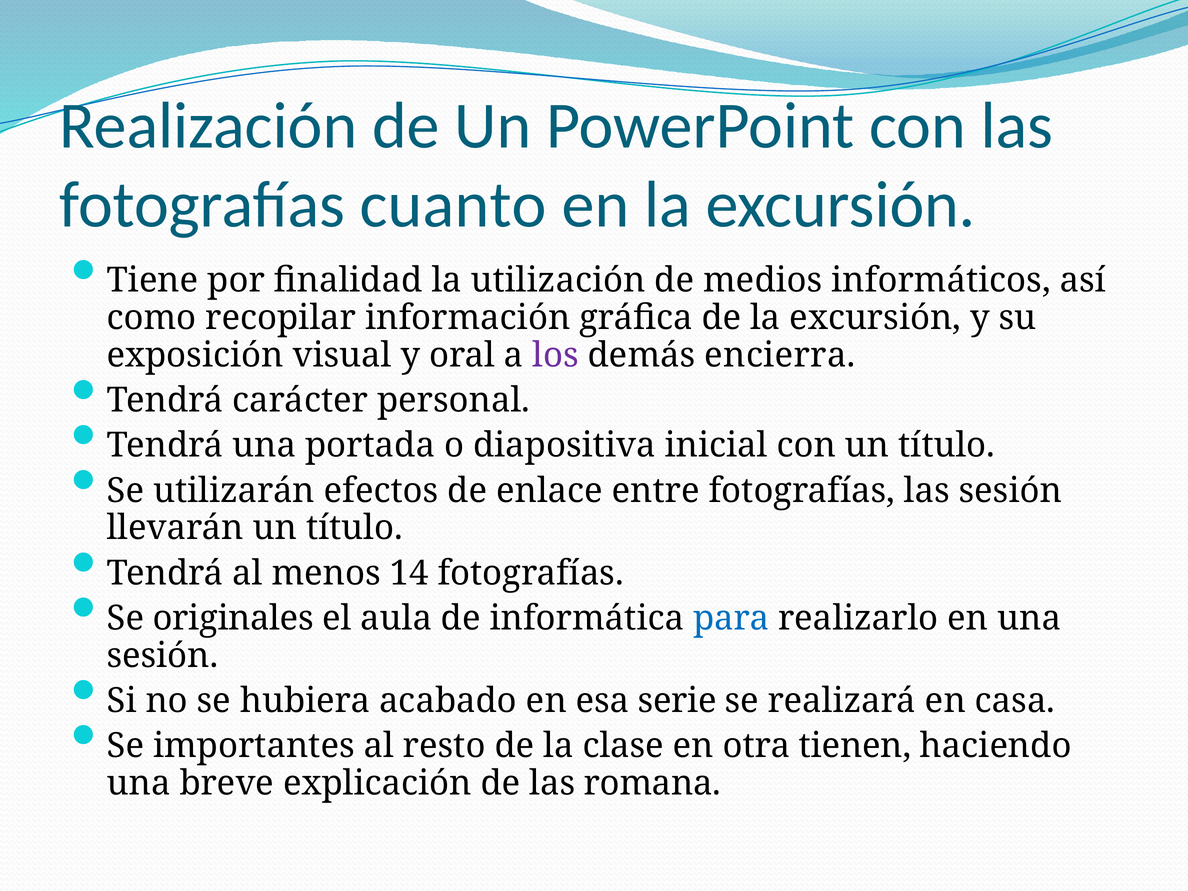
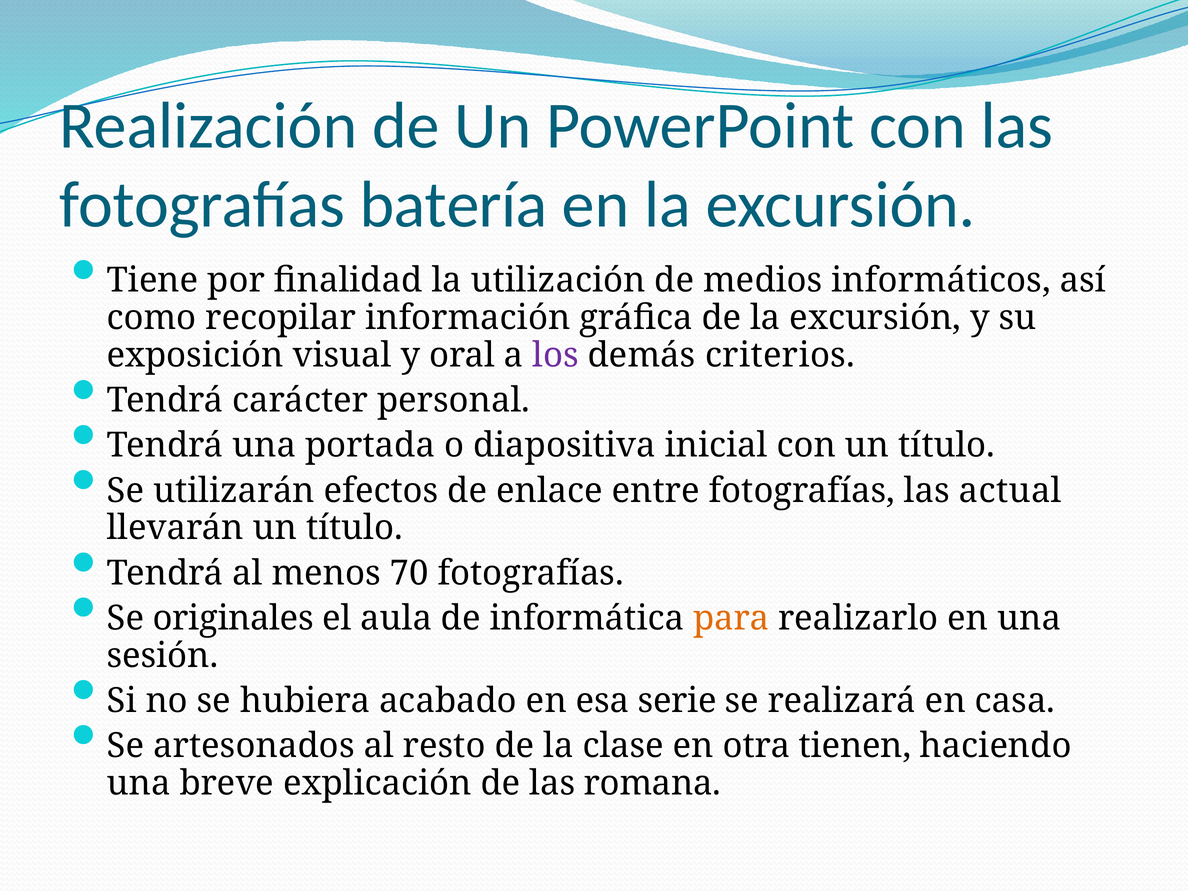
cuanto: cuanto -> batería
encierra: encierra -> criterios
las sesión: sesión -> actual
14: 14 -> 70
para colour: blue -> orange
importantes: importantes -> artesonados
